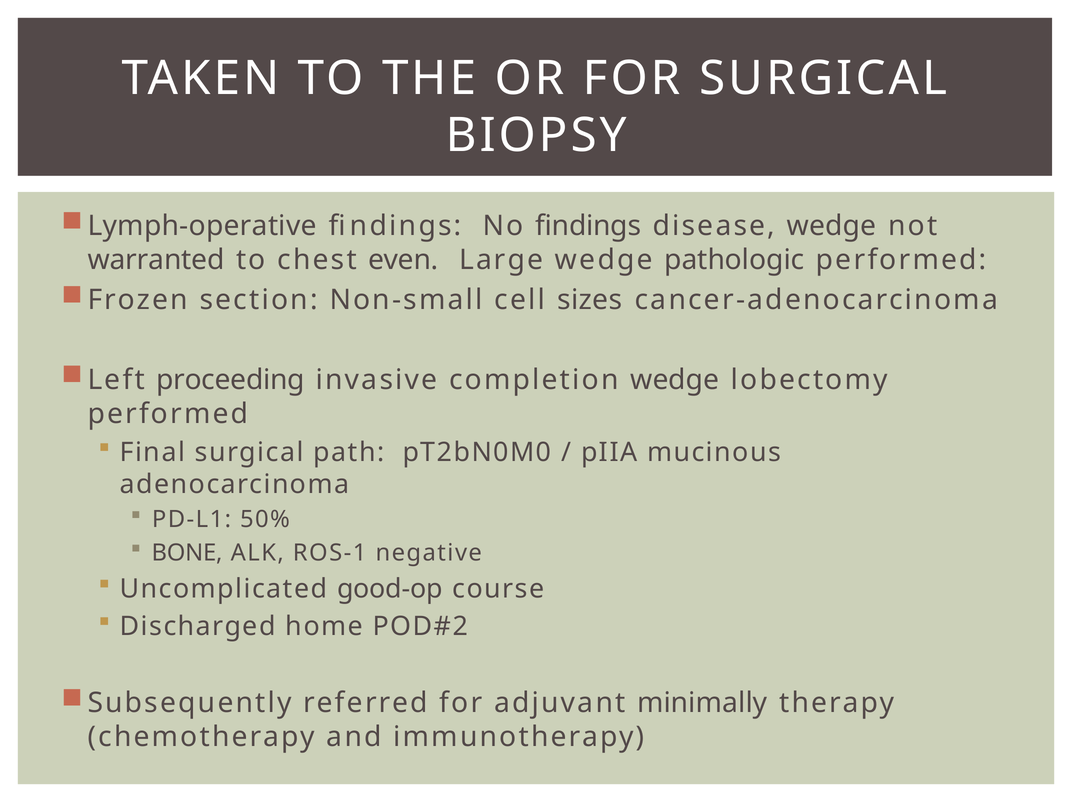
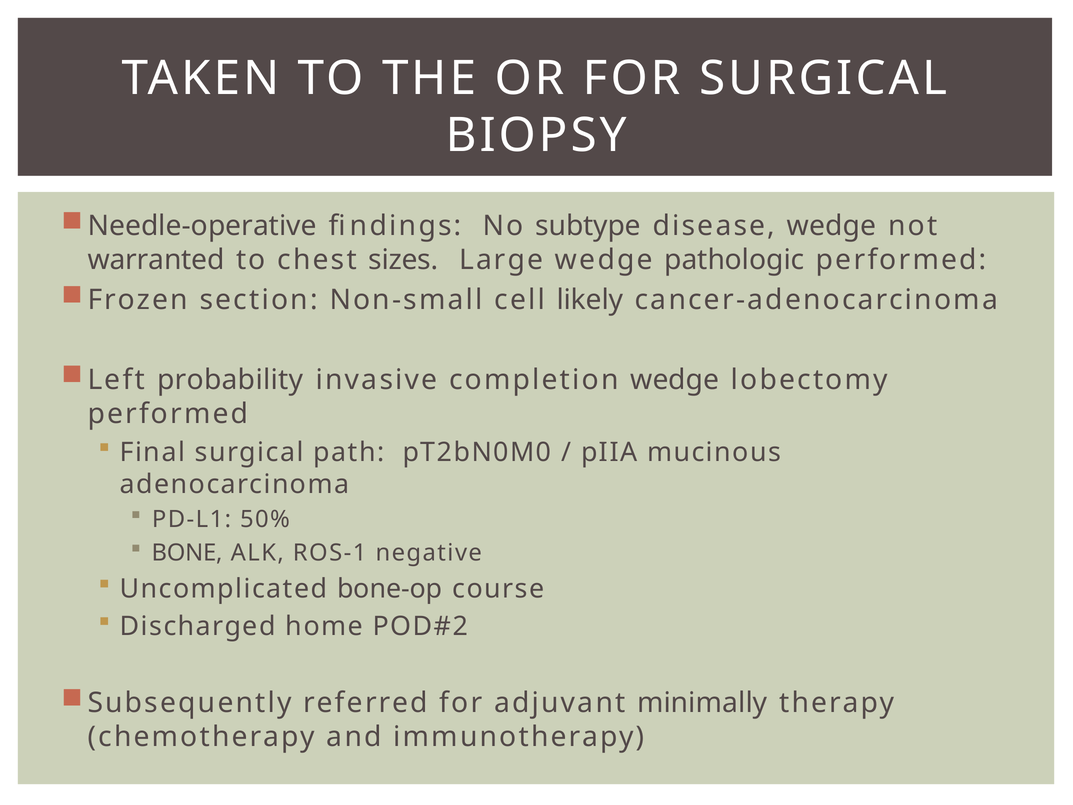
Lymph-operative: Lymph-operative -> Needle-operative
No findings: findings -> subtype
even: even -> sizes
sizes: sizes -> likely
proceeding: proceeding -> probability
good-op: good-op -> bone-op
